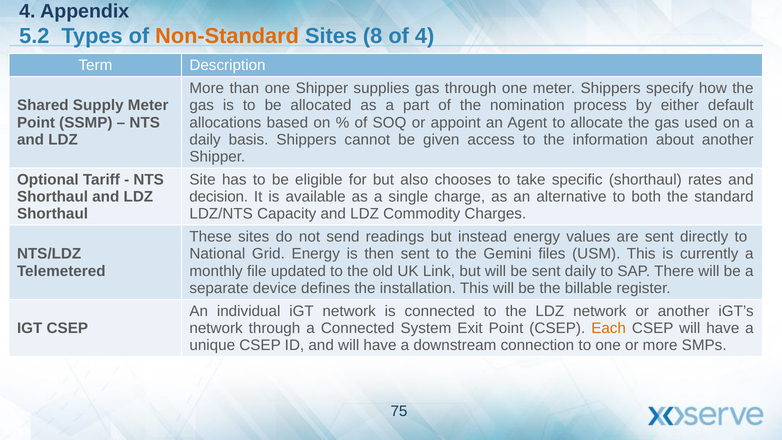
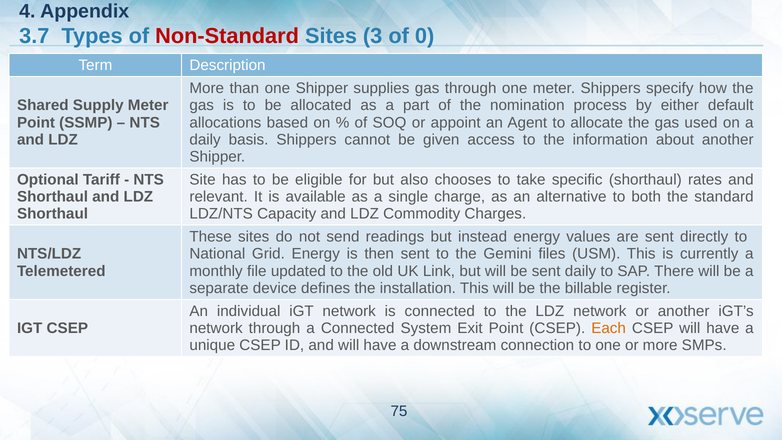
5.2: 5.2 -> 3.7
Non-Standard colour: orange -> red
8: 8 -> 3
of 4: 4 -> 0
decision: decision -> relevant
